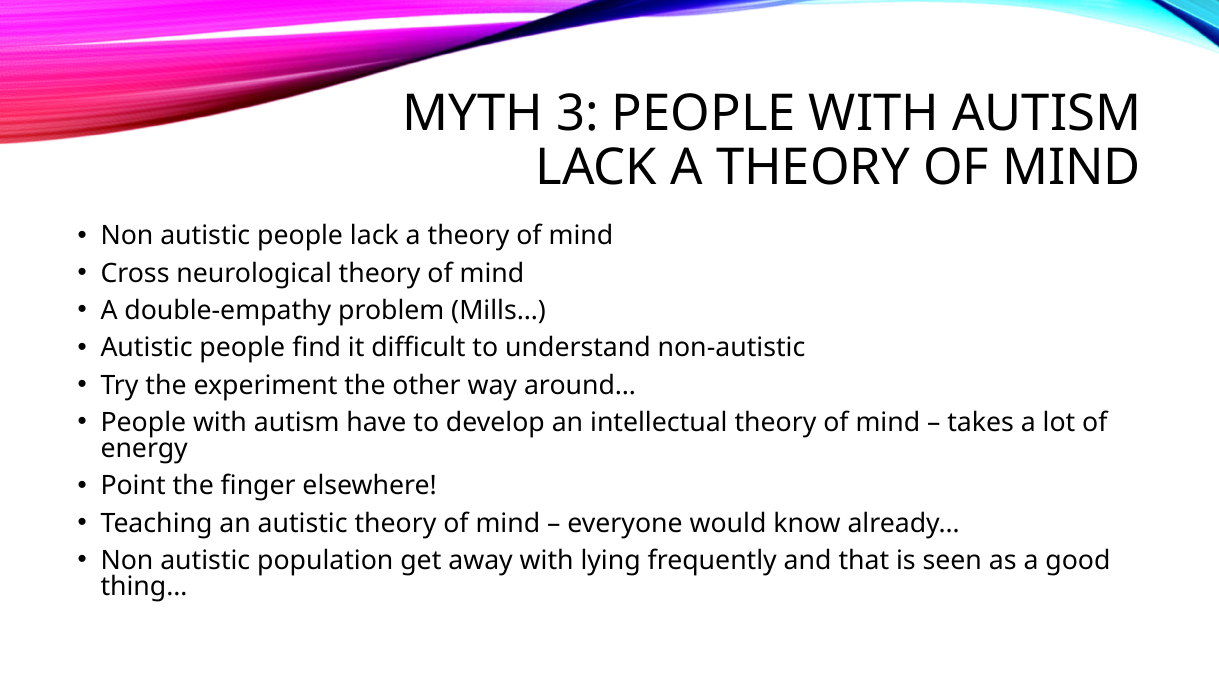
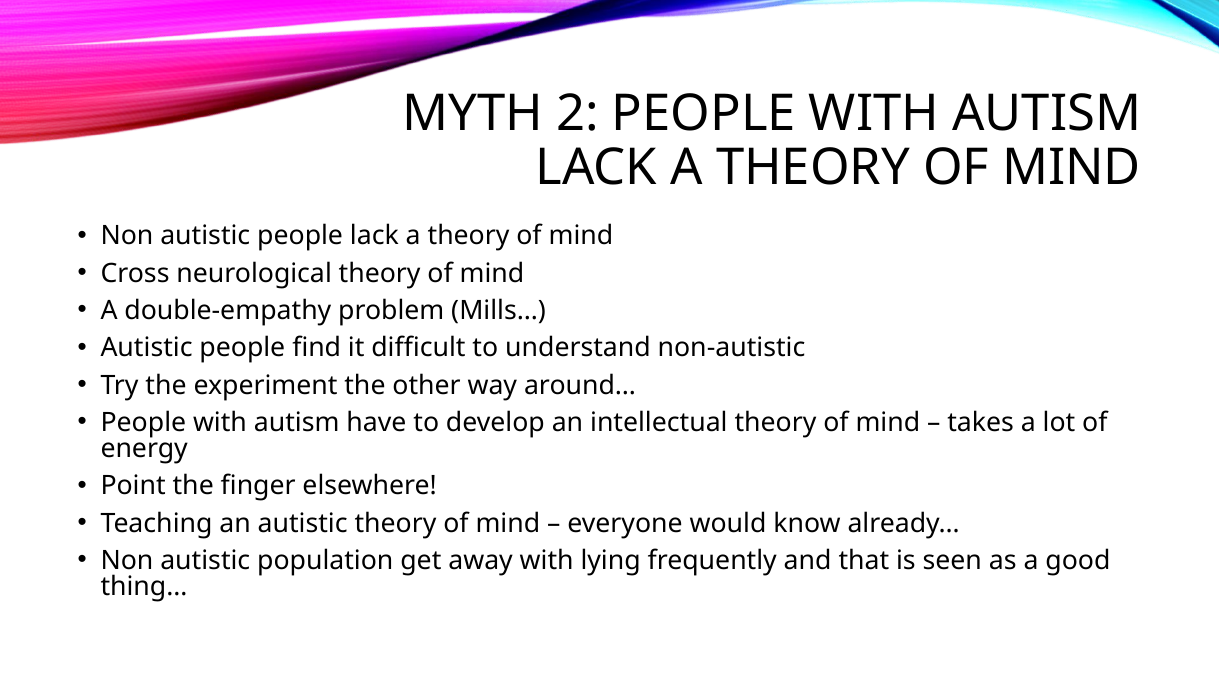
3: 3 -> 2
